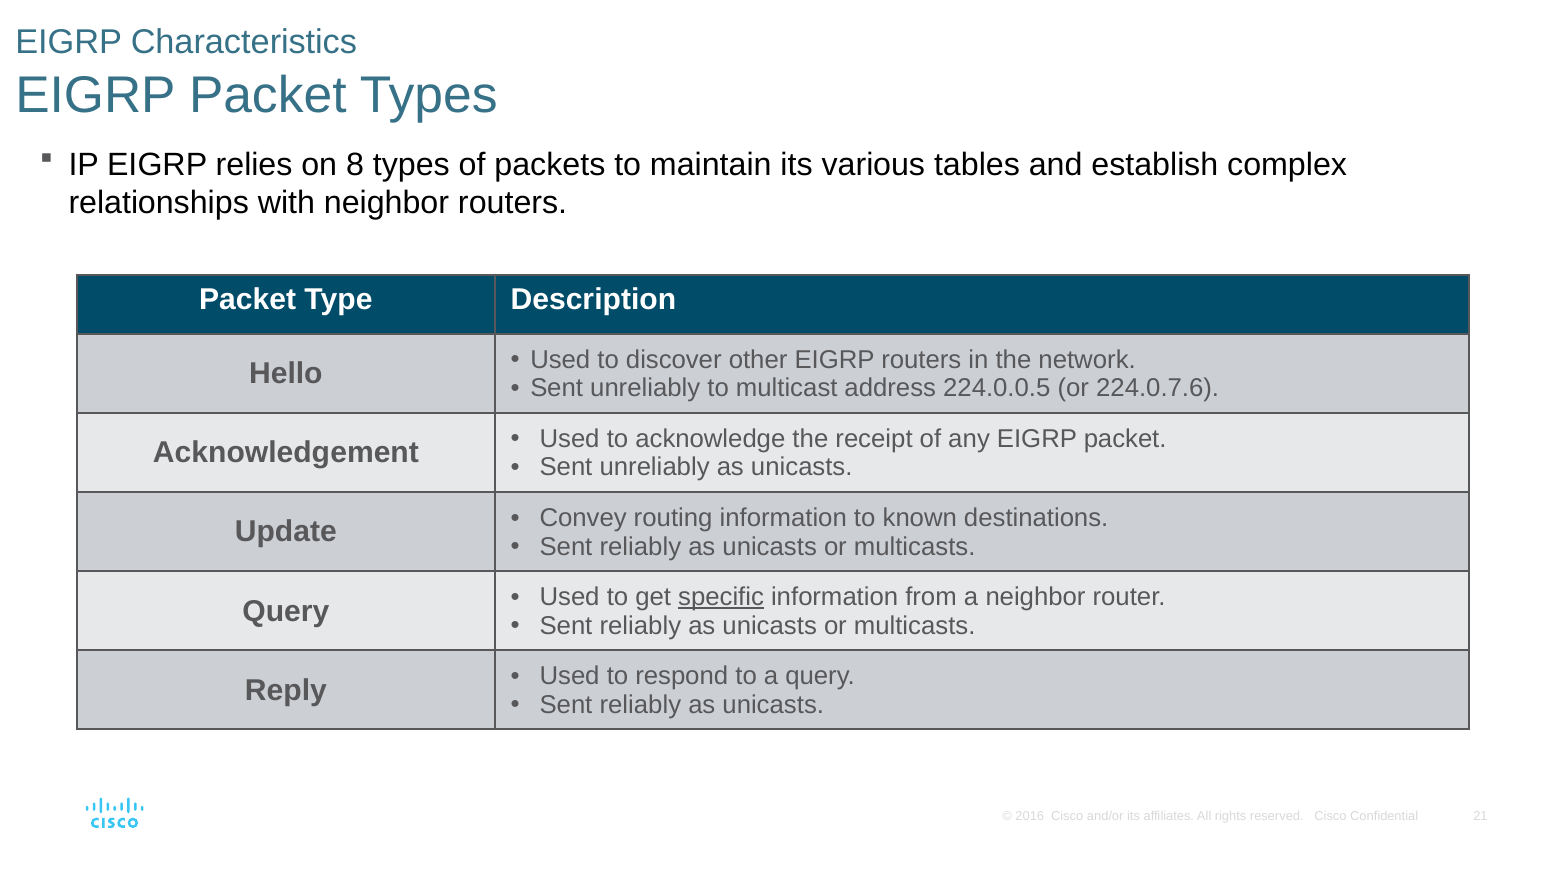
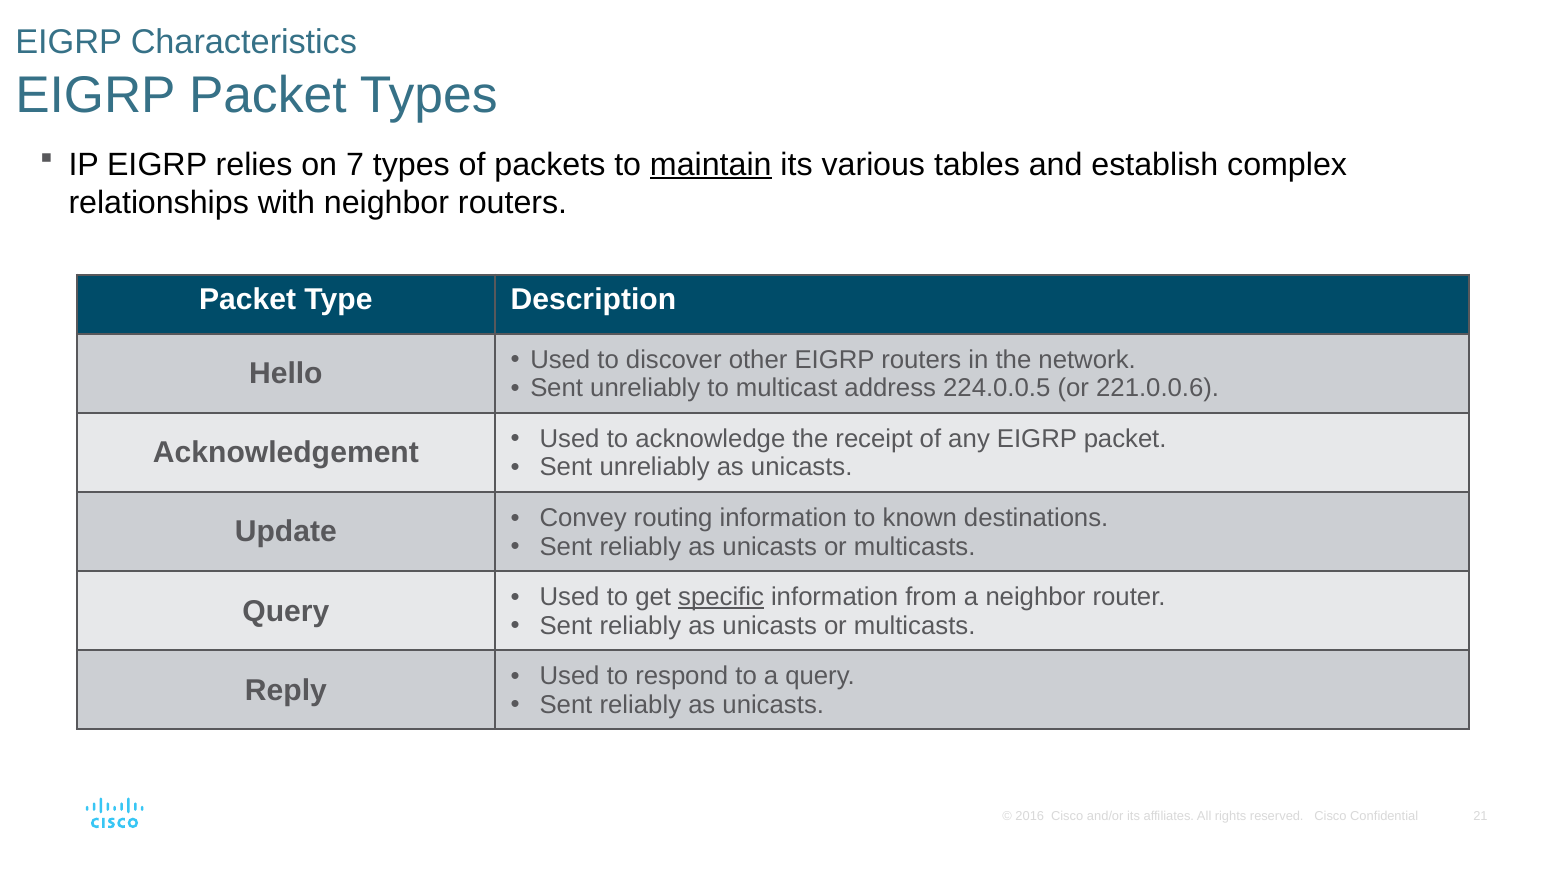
8: 8 -> 7
maintain underline: none -> present
224.0.7.6: 224.0.7.6 -> 221.0.0.6
